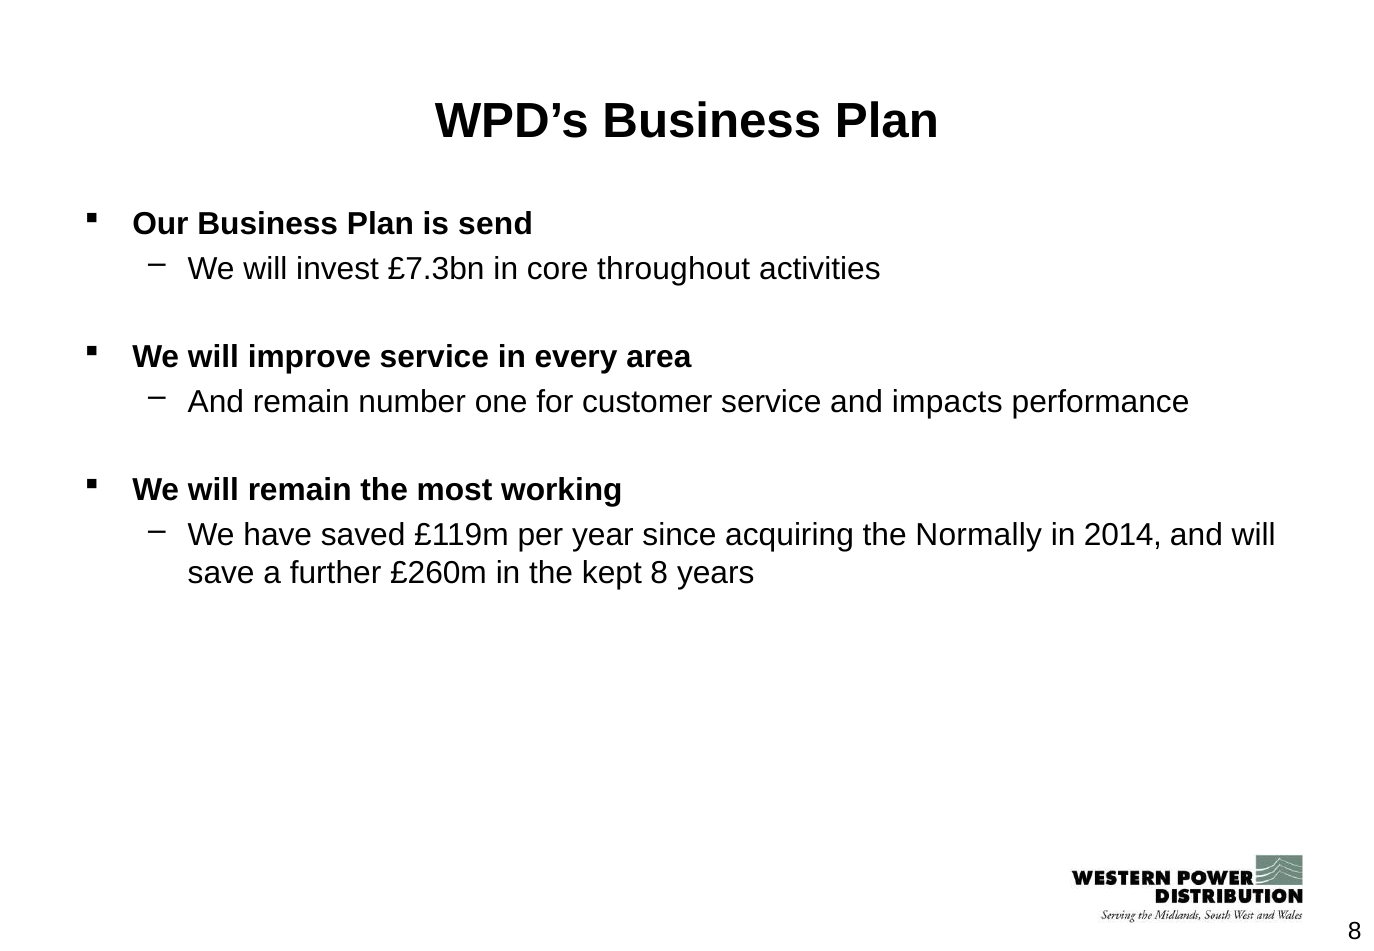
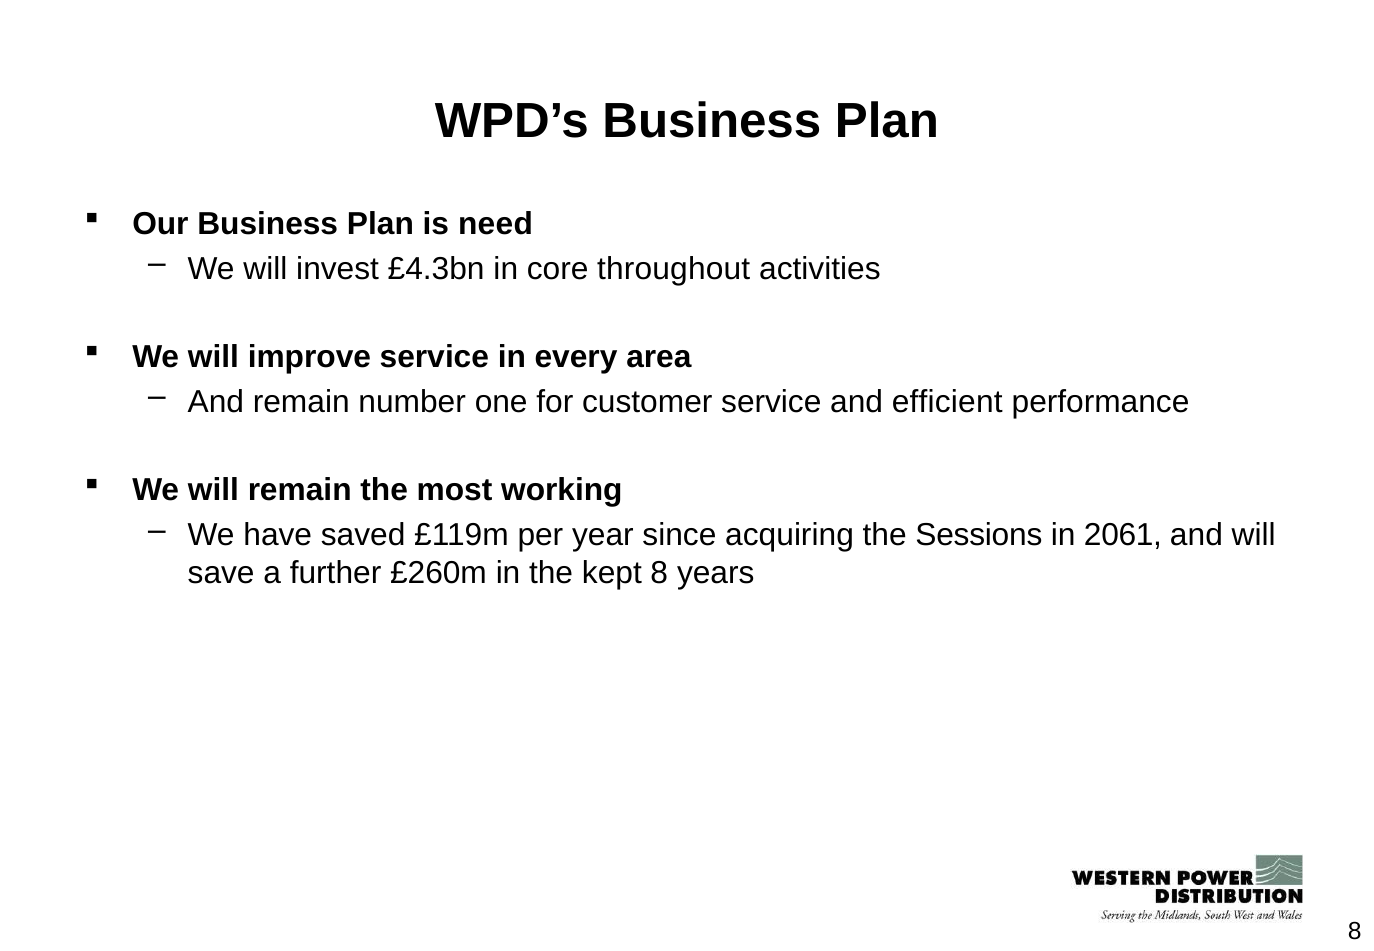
send: send -> need
£7.3bn: £7.3bn -> £4.3bn
impacts: impacts -> efficient
Normally: Normally -> Sessions
2014: 2014 -> 2061
